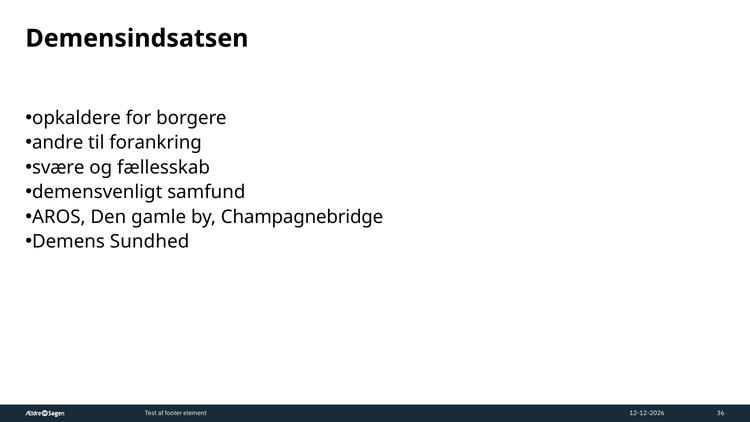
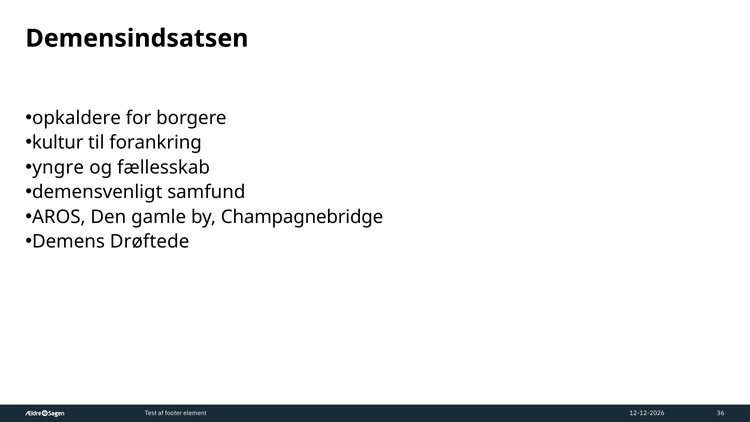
andre: andre -> kultur
svære: svære -> yngre
Sundhed: Sundhed -> Drøftede
